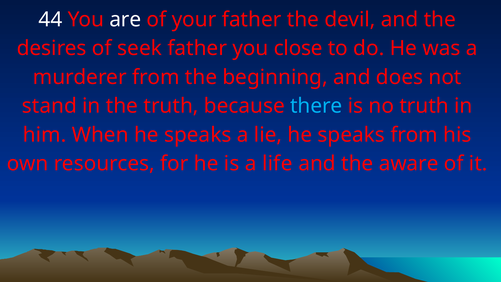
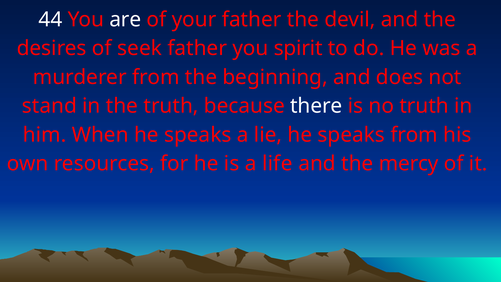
close: close -> spirit
there colour: light blue -> white
aware: aware -> mercy
